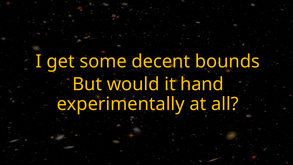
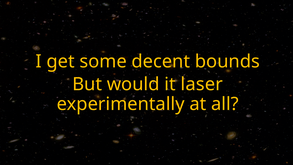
hand: hand -> laser
